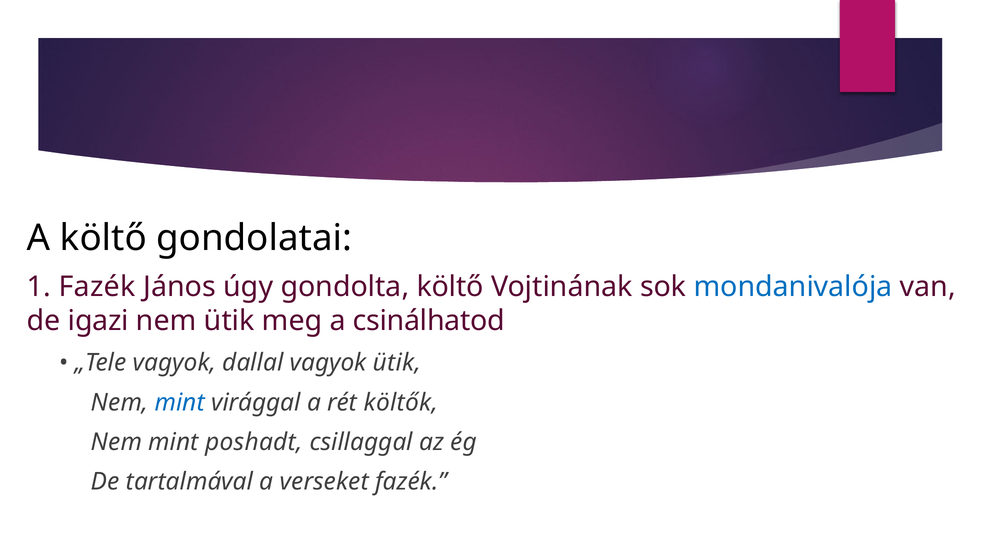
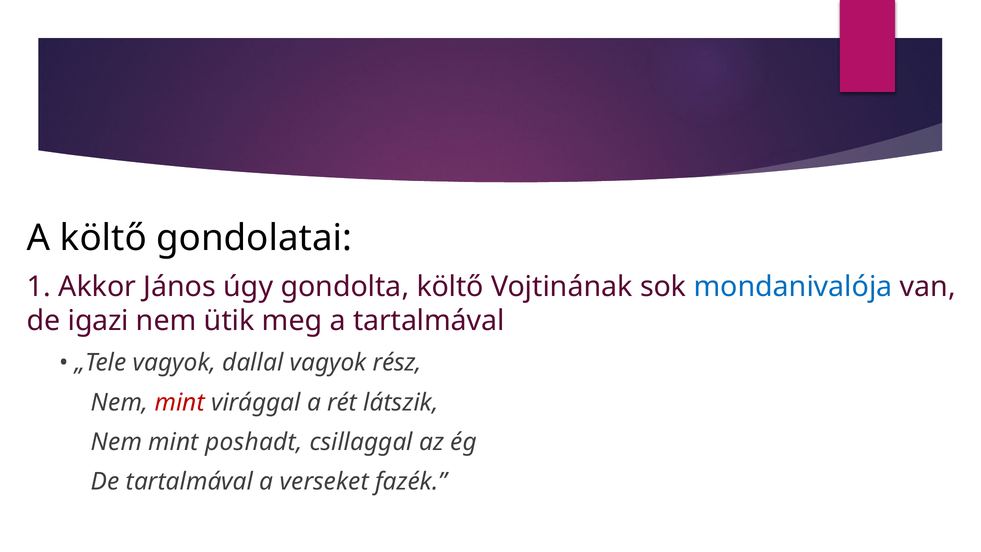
1 Fazék: Fazék -> Akkor
a csinálhatod: csinálhatod -> tartalmával
vagyok ütik: ütik -> rész
mint at (180, 402) colour: blue -> red
költők: költők -> látszik
